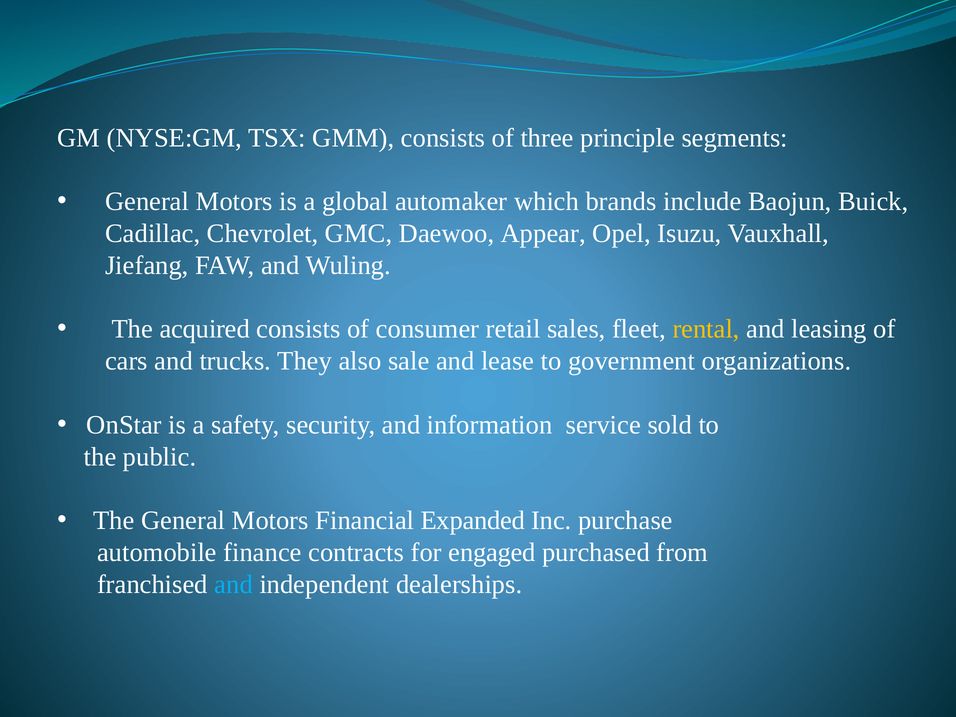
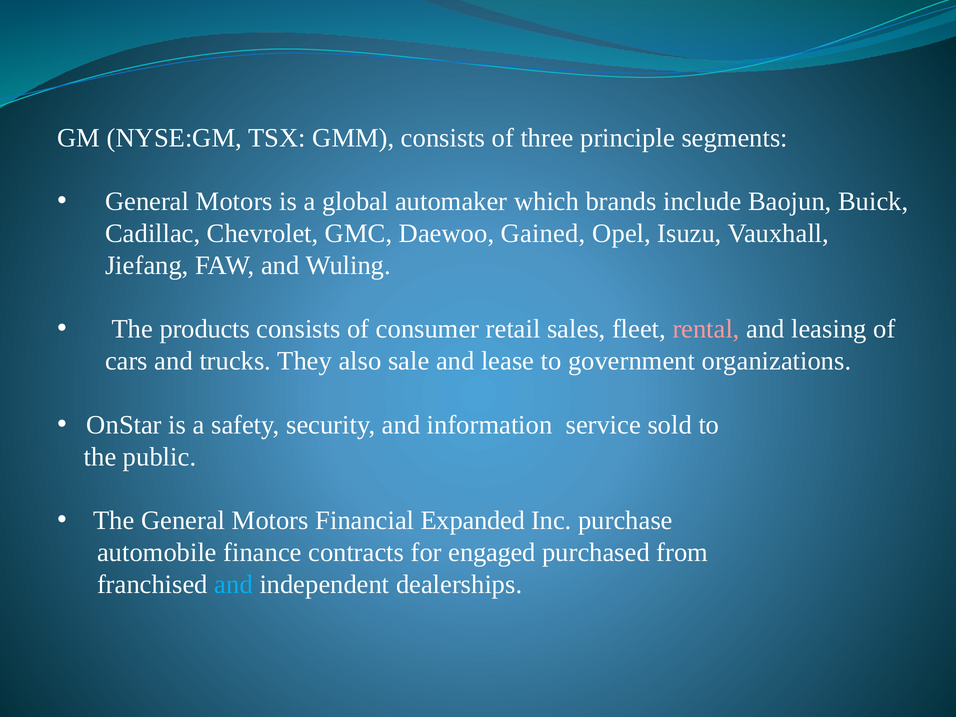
Appear: Appear -> Gained
acquired: acquired -> products
rental colour: yellow -> pink
